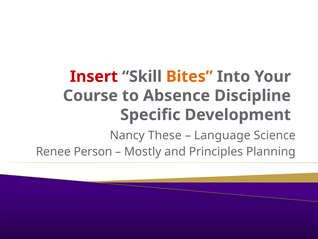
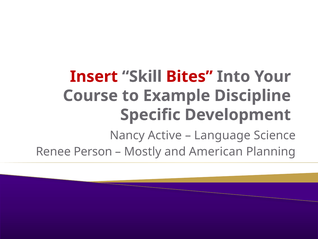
Bites colour: orange -> red
Absence: Absence -> Example
These: These -> Active
Principles: Principles -> American
